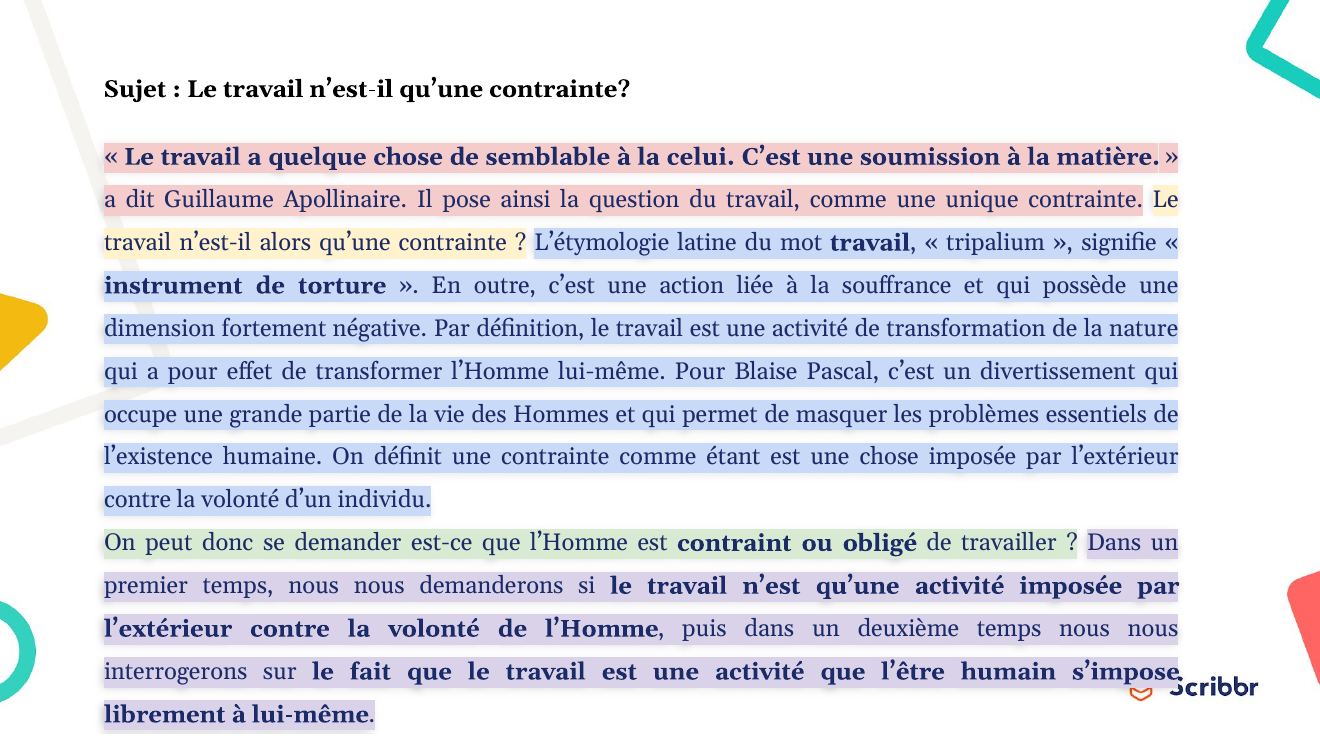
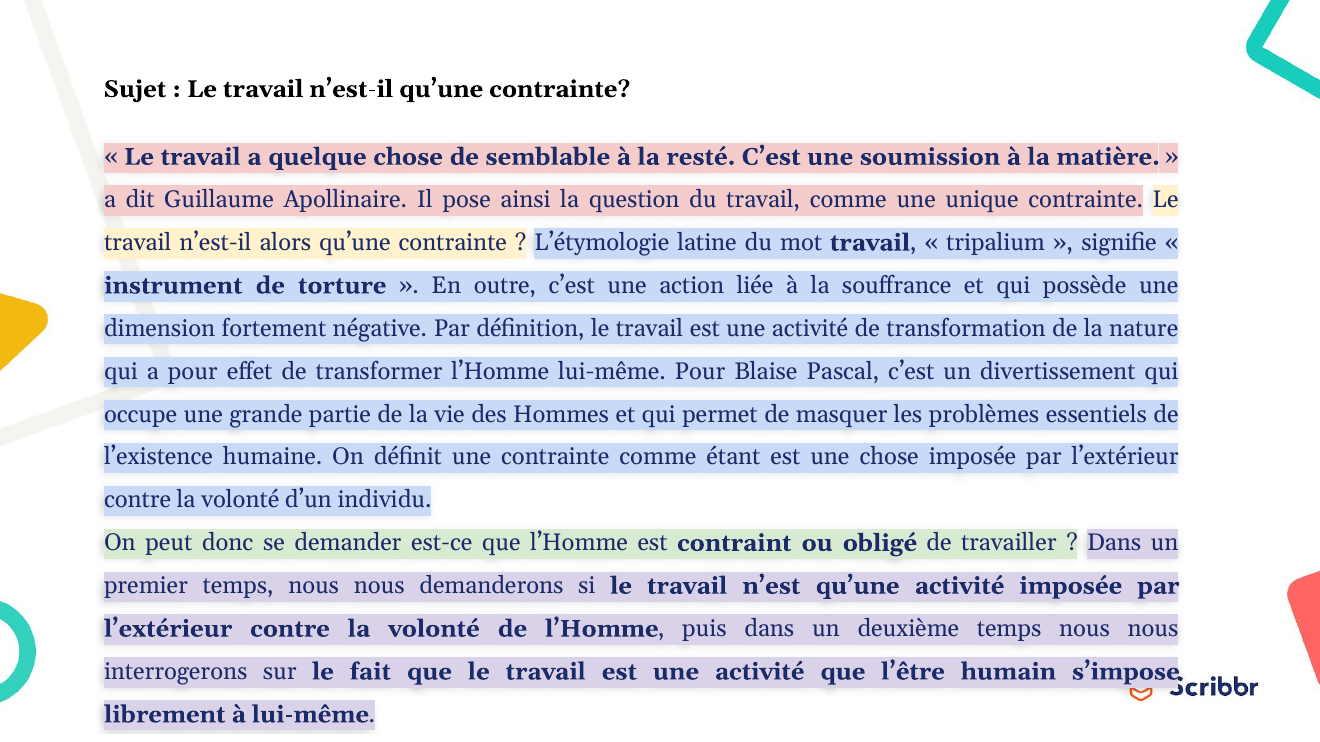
celui: celui -> resté
